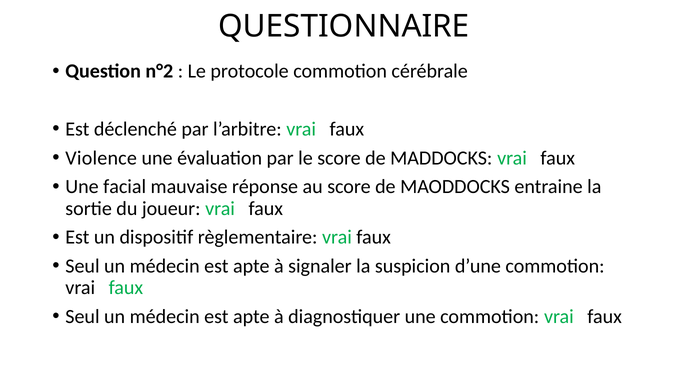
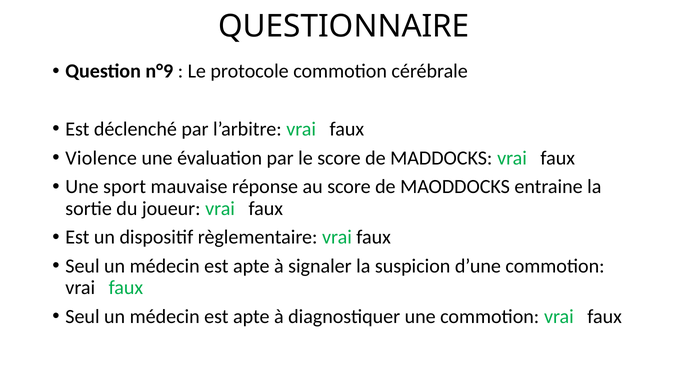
n°2: n°2 -> n°9
facial: facial -> sport
